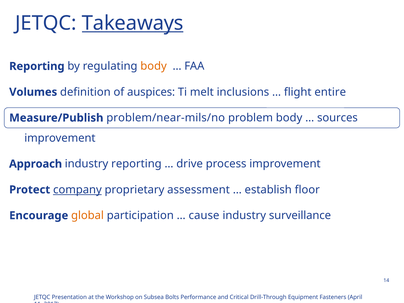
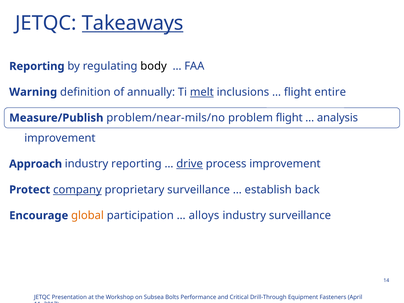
body at (154, 66) colour: orange -> black
Volumes: Volumes -> Warning
auspices: auspices -> annually
melt underline: none -> present
problem body: body -> flight
sources: sources -> analysis
drive underline: none -> present
proprietary assessment: assessment -> surveillance
floor: floor -> back
cause: cause -> alloys
